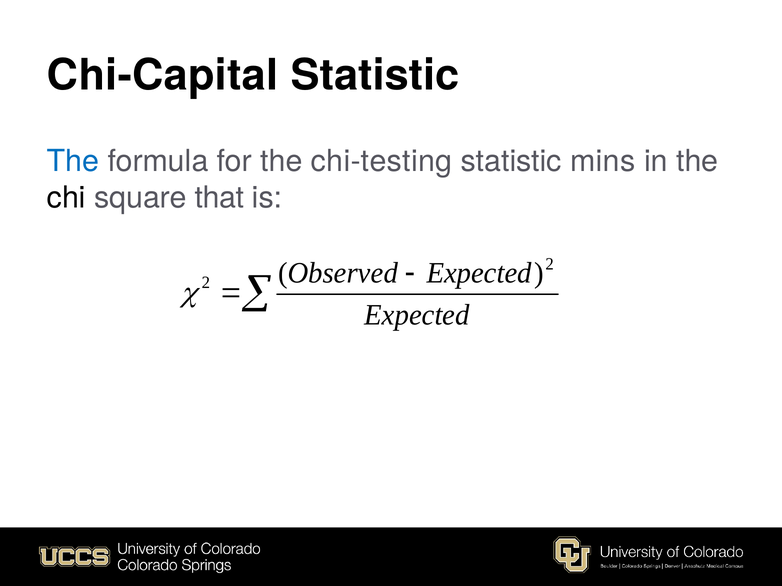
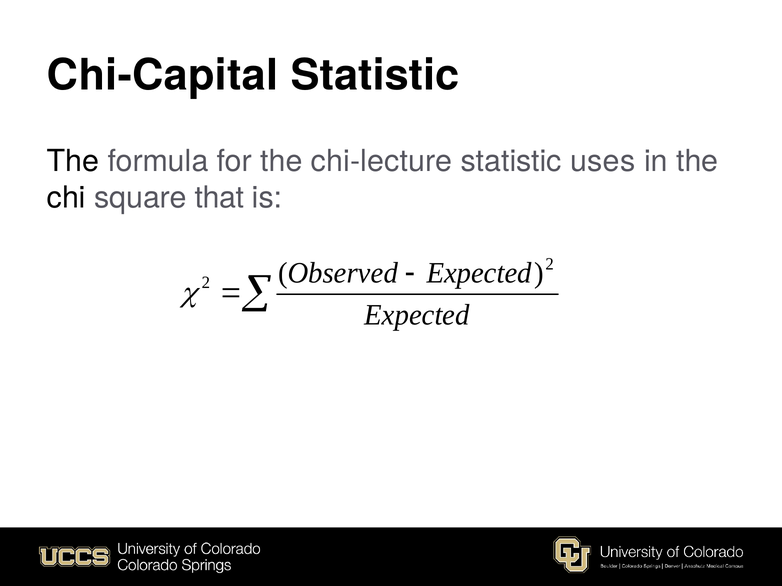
The at (73, 161) colour: blue -> black
chi-testing: chi-testing -> chi-lecture
mins: mins -> uses
